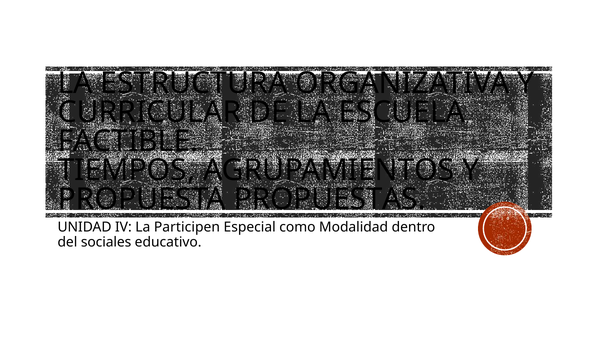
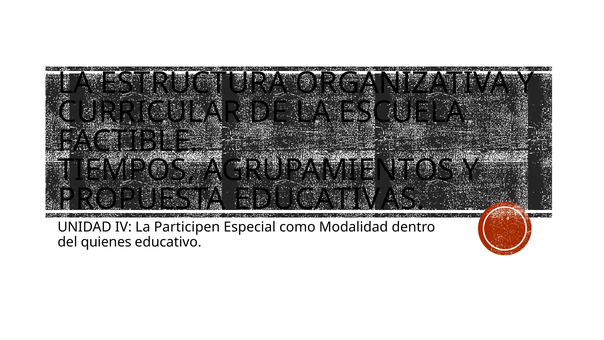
PROPUESTAS: PROPUESTAS -> EDUCATIVAS
sociales: sociales -> quienes
